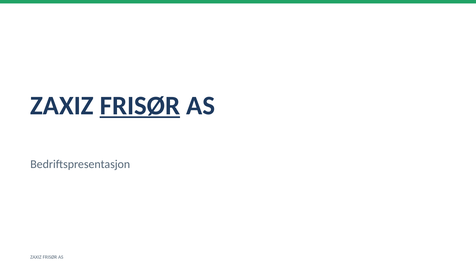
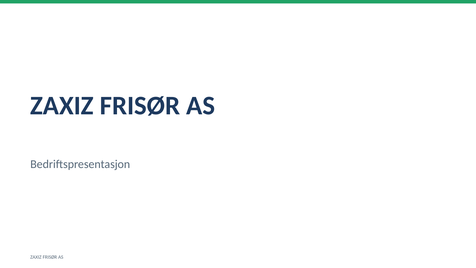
FRISØR at (140, 106) underline: present -> none
